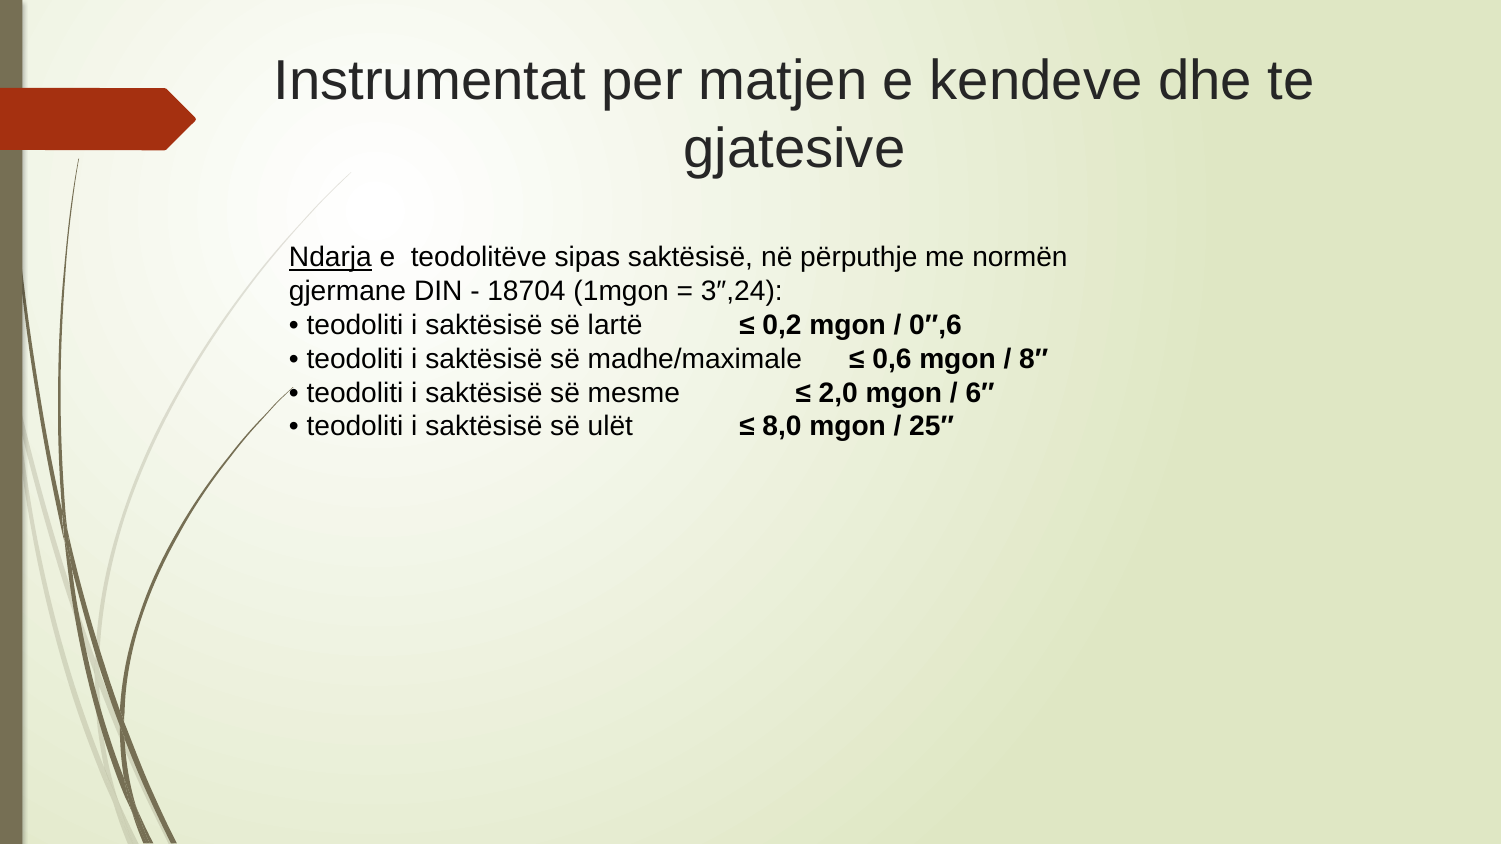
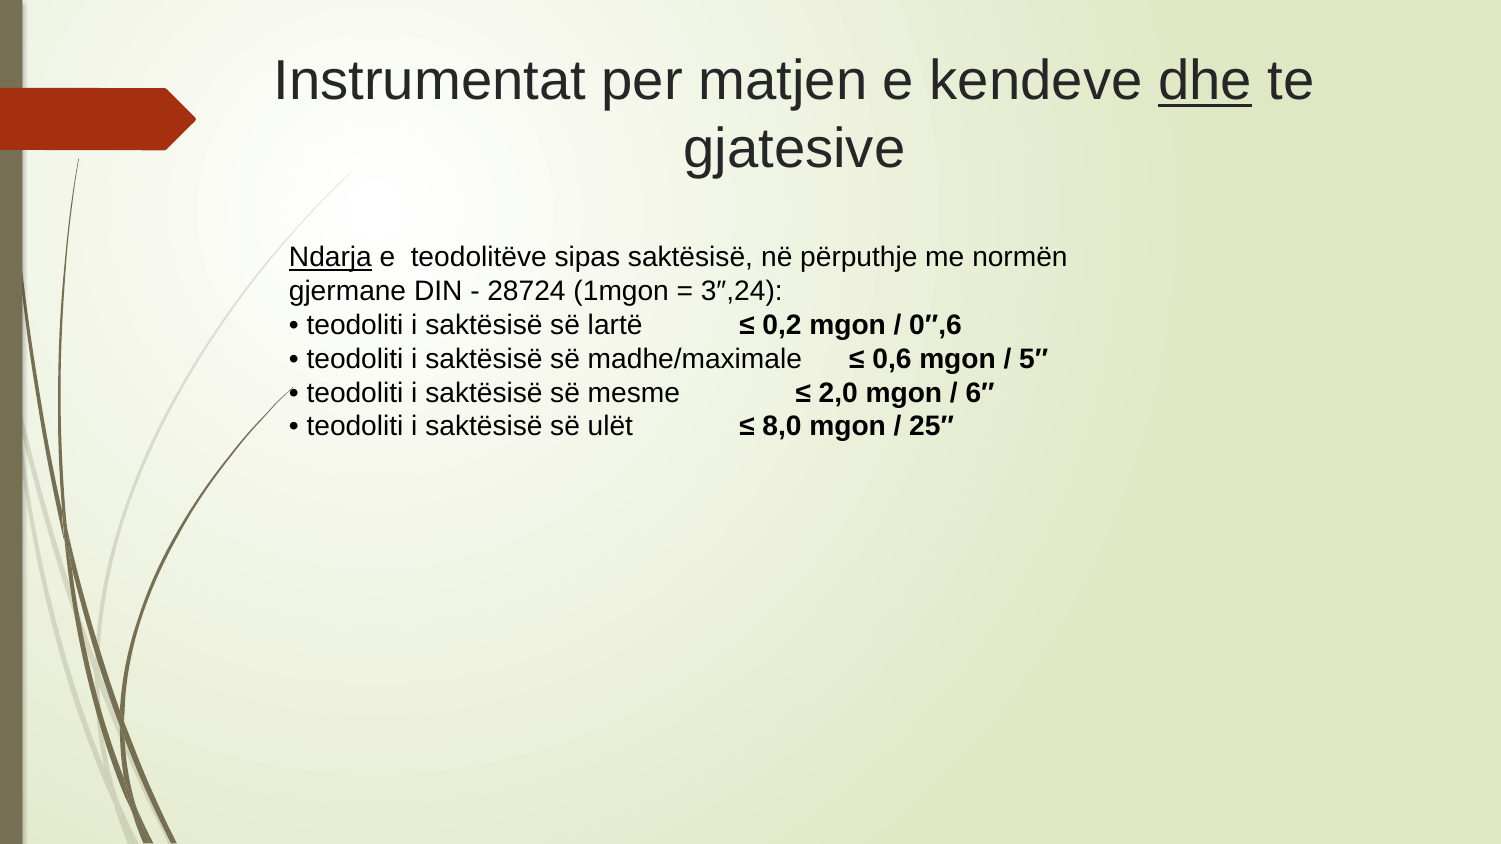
dhe underline: none -> present
18704: 18704 -> 28724
8″: 8″ -> 5″
